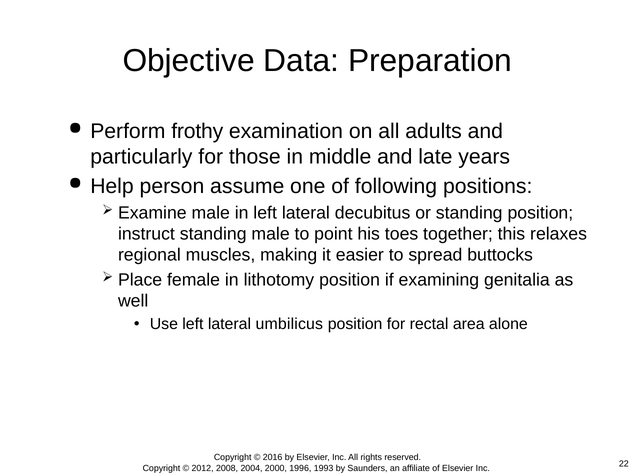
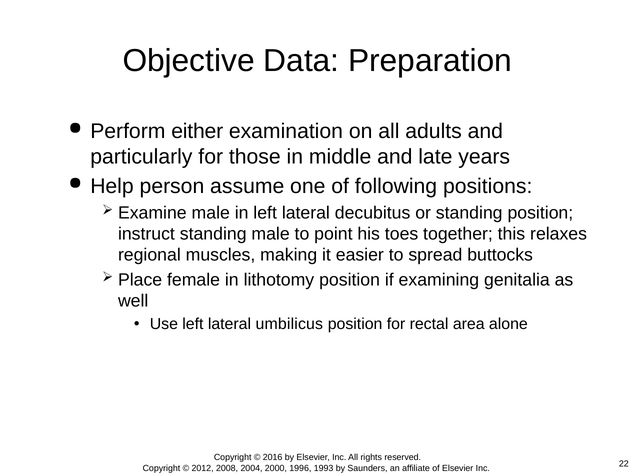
frothy: frothy -> either
